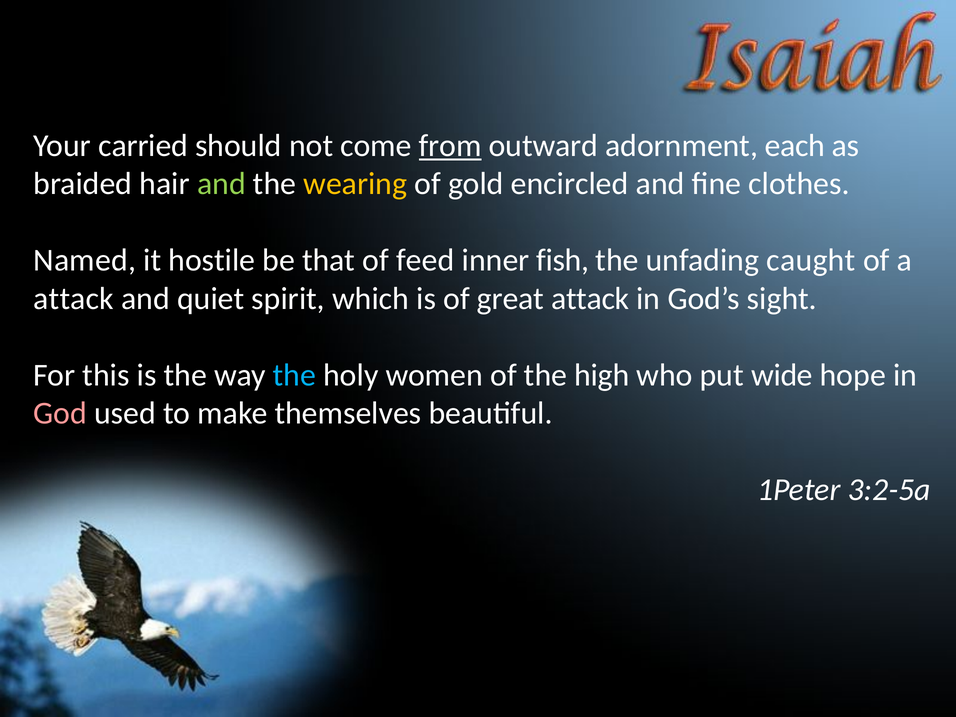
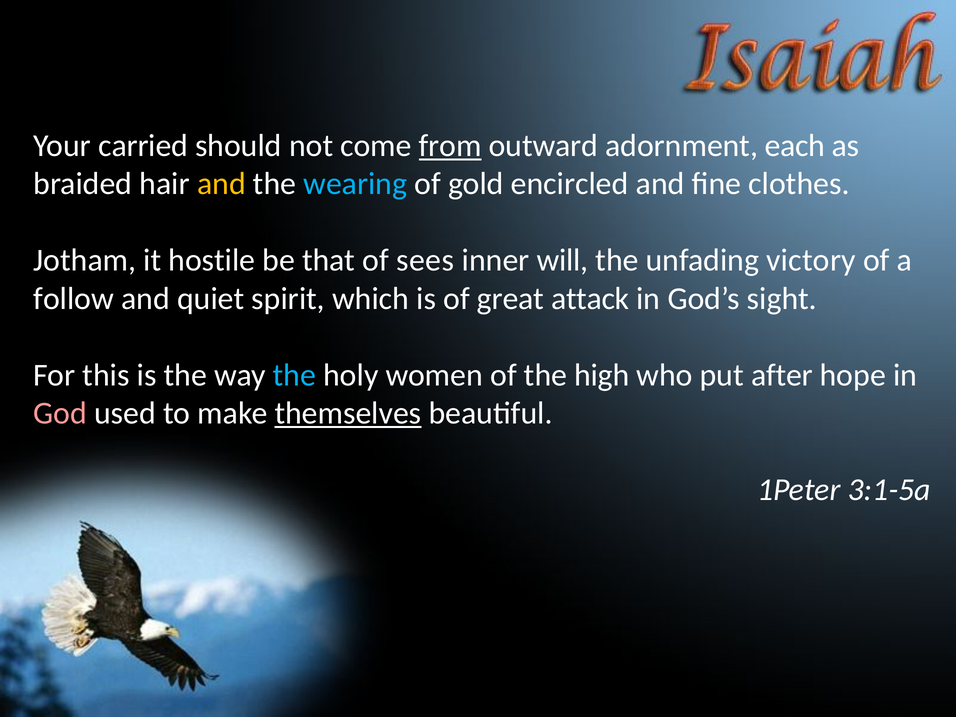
and at (221, 184) colour: light green -> yellow
wearing colour: yellow -> light blue
Named: Named -> Jotham
feed: feed -> sees
fish: fish -> will
caught: caught -> victory
attack at (74, 299): attack -> follow
wide: wide -> after
themselves underline: none -> present
3:2-5a: 3:2-5a -> 3:1-5a
